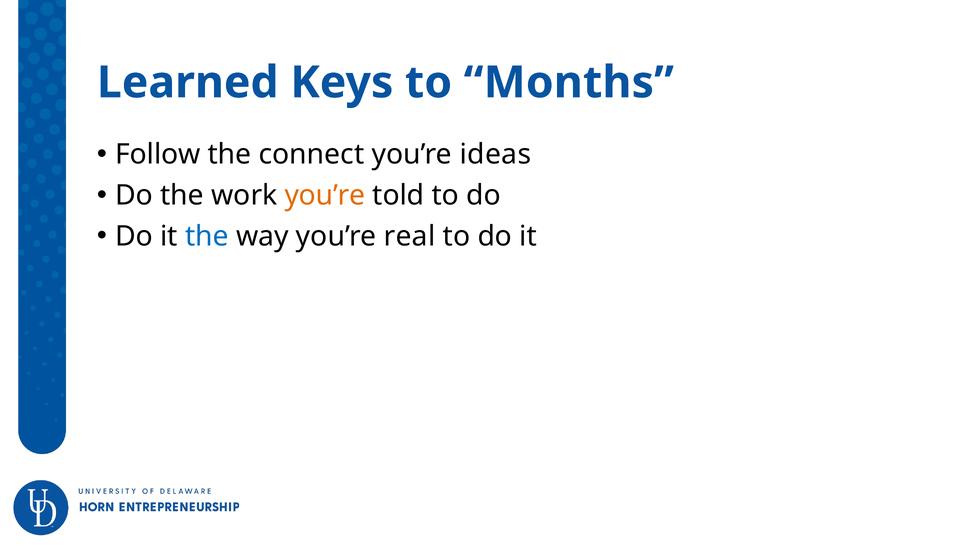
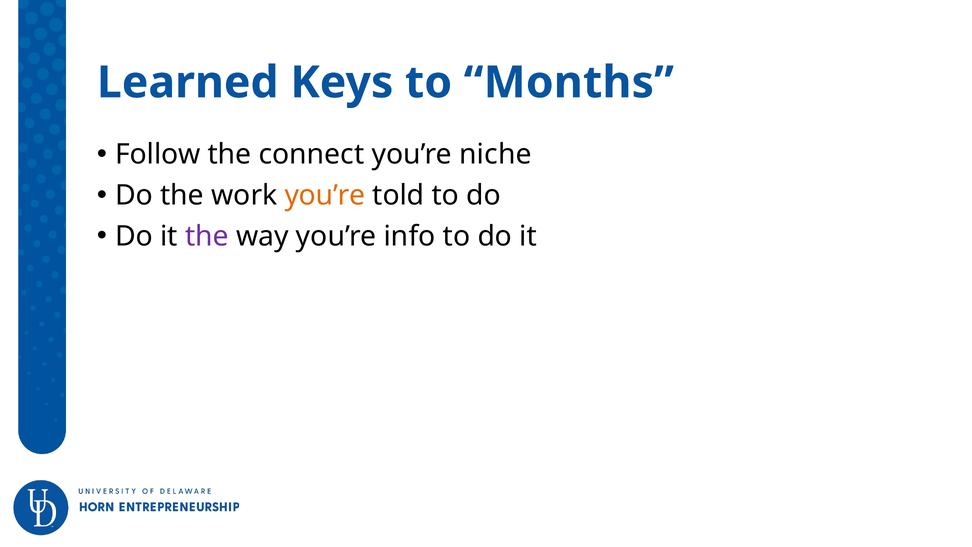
ideas: ideas -> niche
the at (207, 236) colour: blue -> purple
real: real -> info
